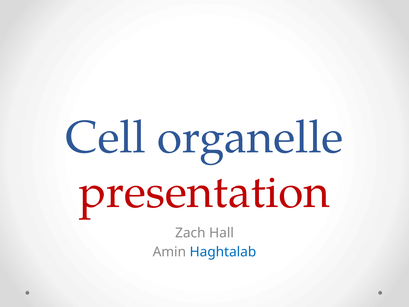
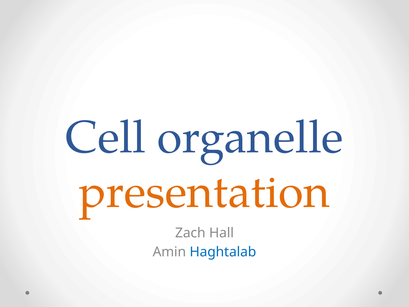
presentation colour: red -> orange
